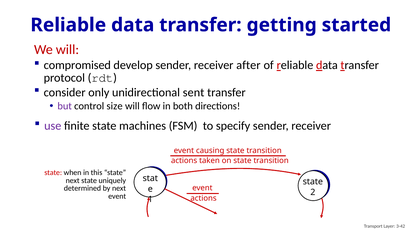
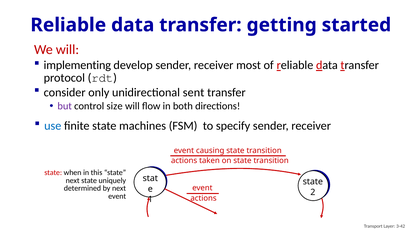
compromised: compromised -> implementing
after: after -> most
use colour: purple -> blue
